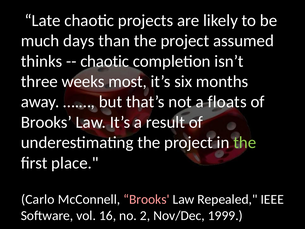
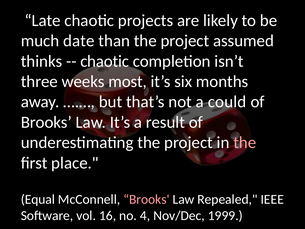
days: days -> date
floats: floats -> could
the at (245, 142) colour: light green -> pink
Carlo: Carlo -> Equal
2: 2 -> 4
